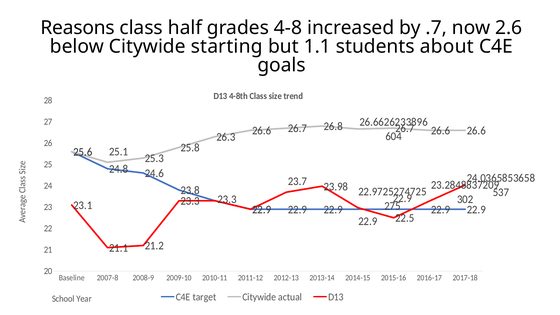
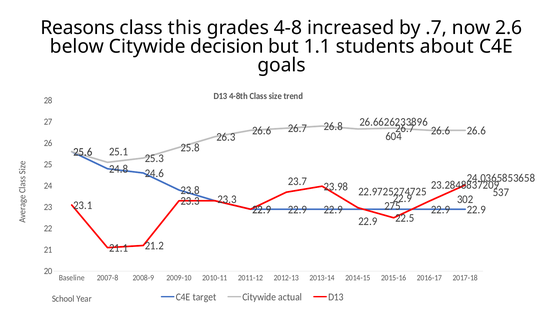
half: half -> this
starting: starting -> decision
